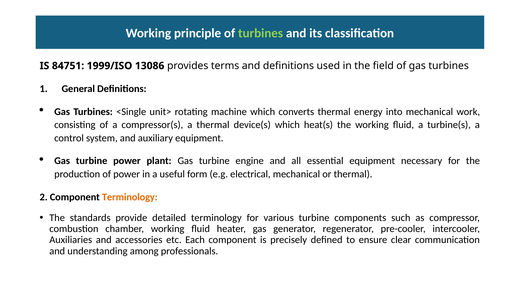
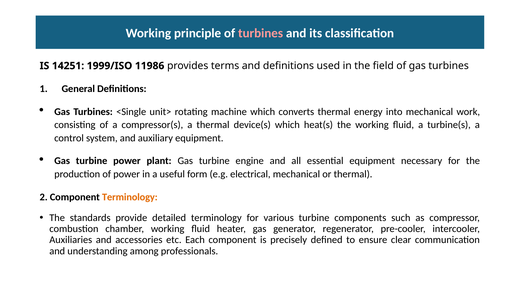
turbines at (261, 33) colour: light green -> pink
84751: 84751 -> 14251
13086: 13086 -> 11986
